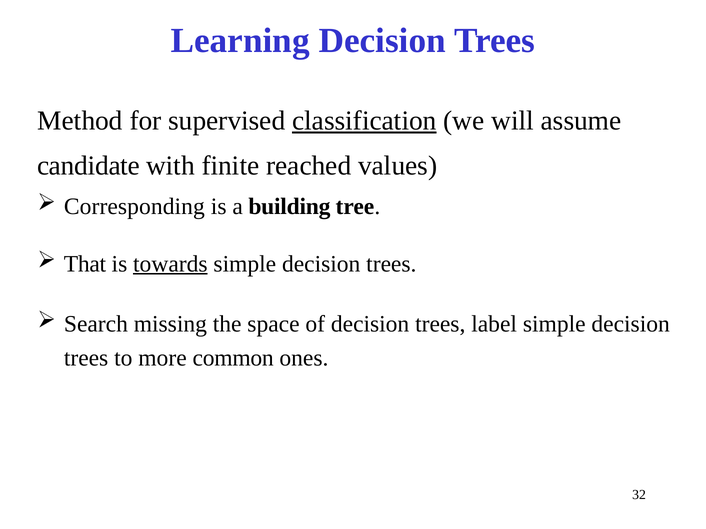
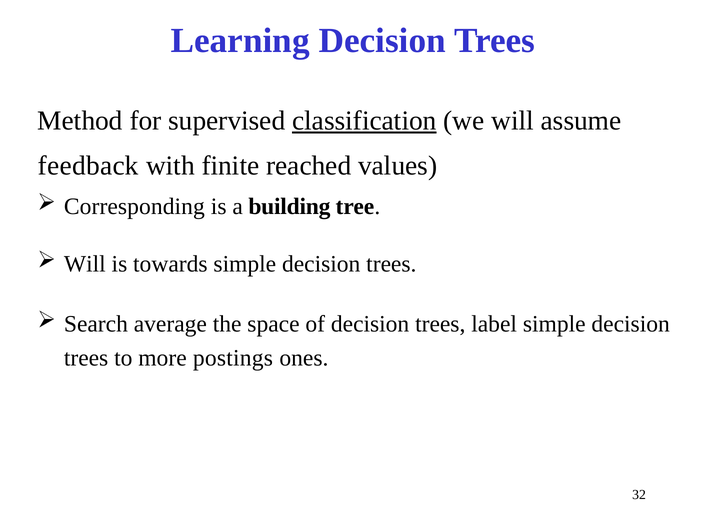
candidate: candidate -> feedback
That at (85, 264): That -> Will
towards underline: present -> none
missing: missing -> average
common: common -> postings
